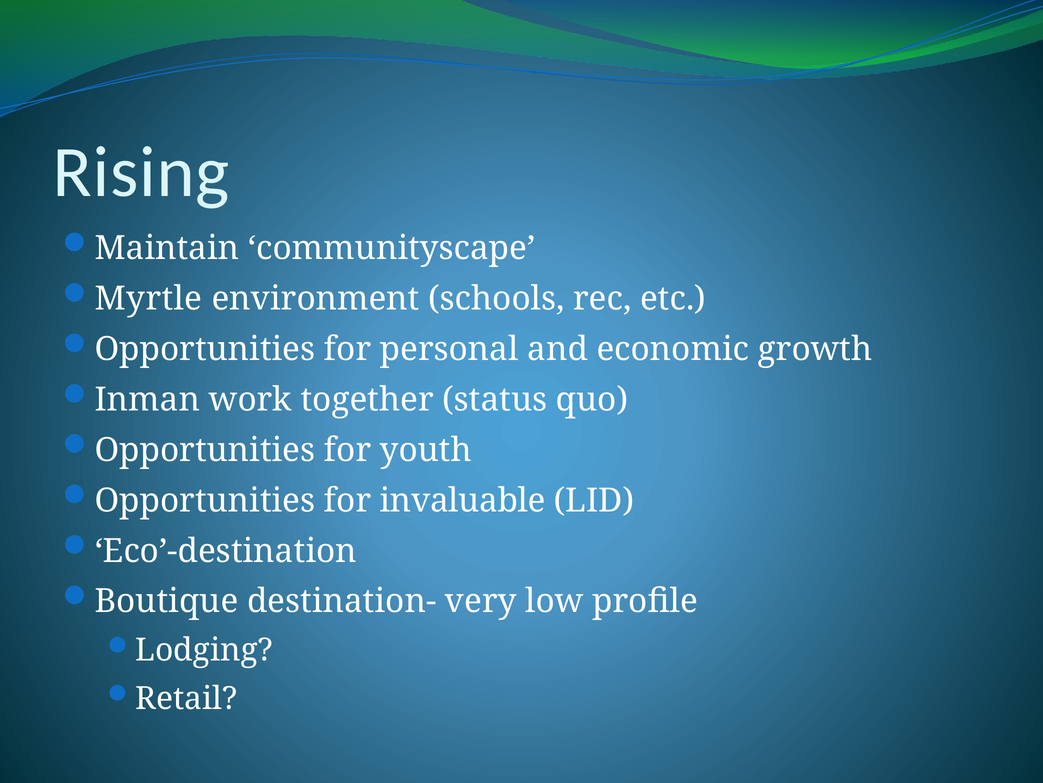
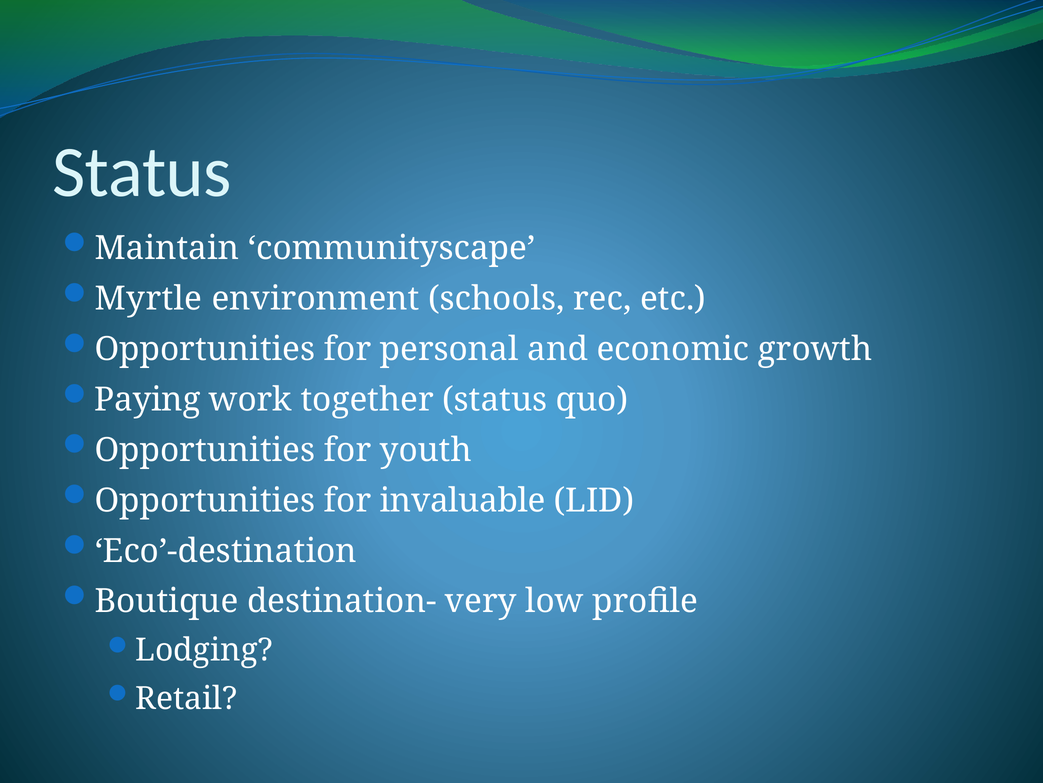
Rising at (141, 172): Rising -> Status
Inman: Inman -> Paying
